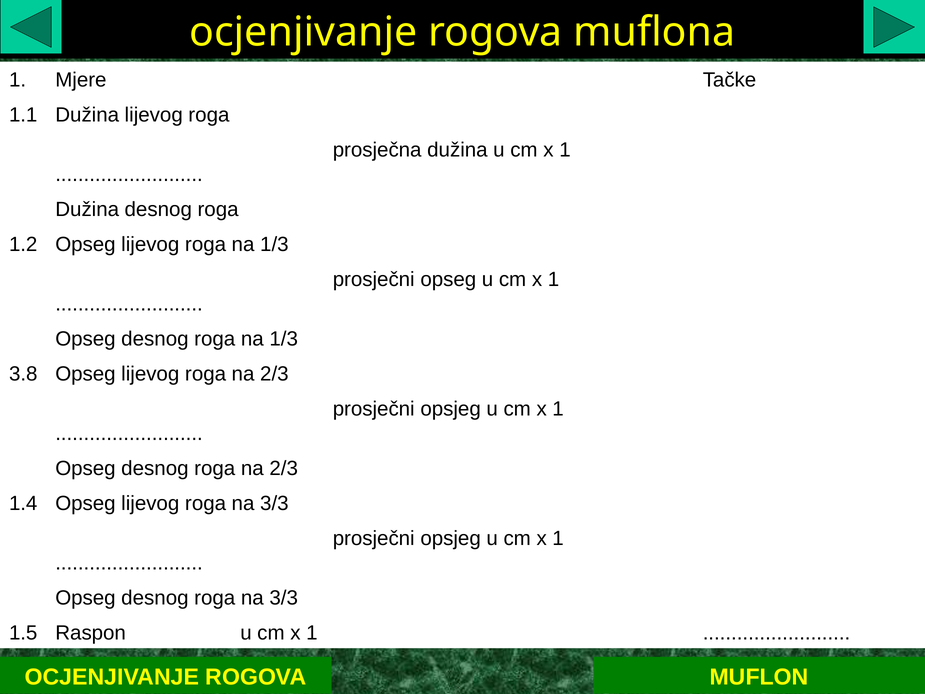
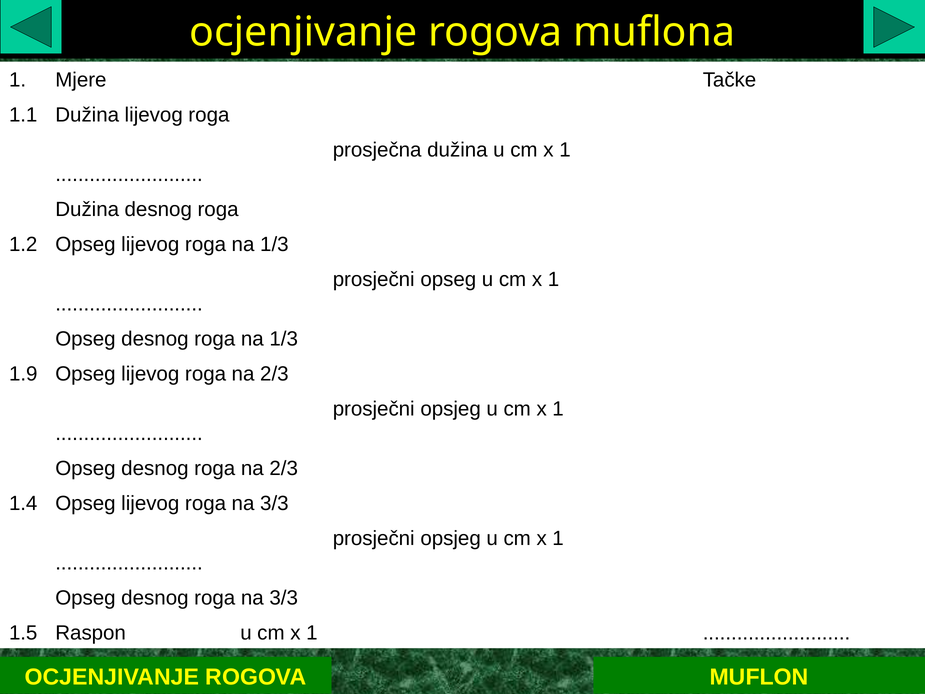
3.8: 3.8 -> 1.9
